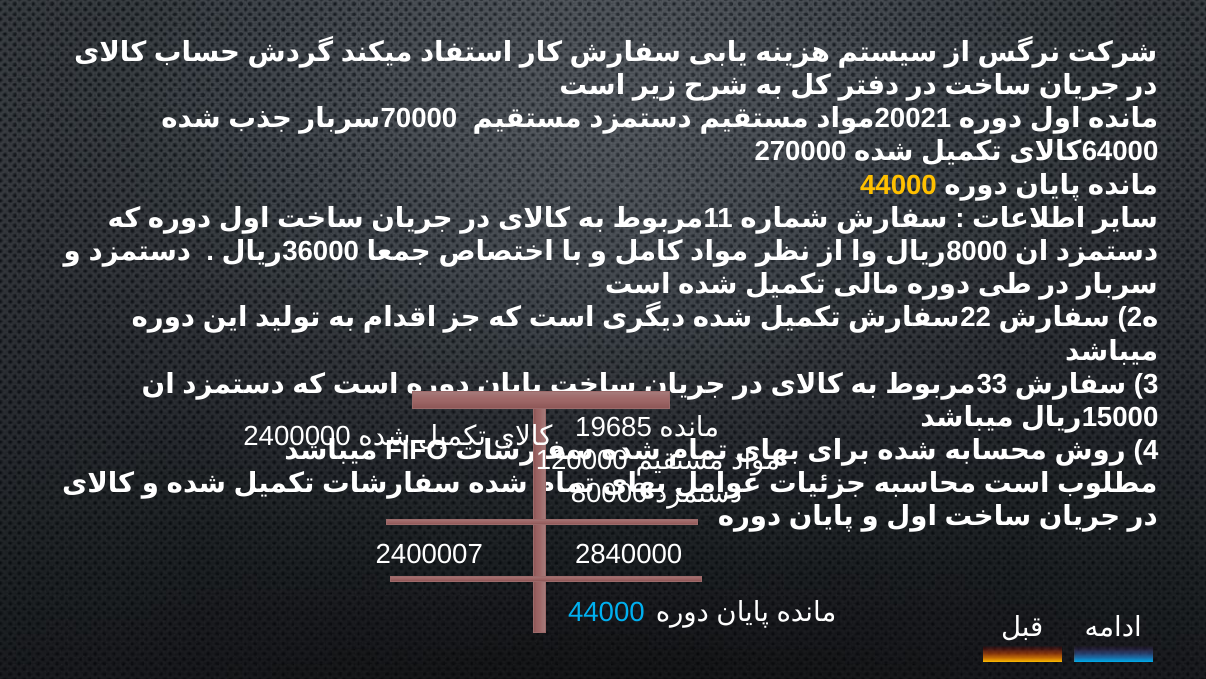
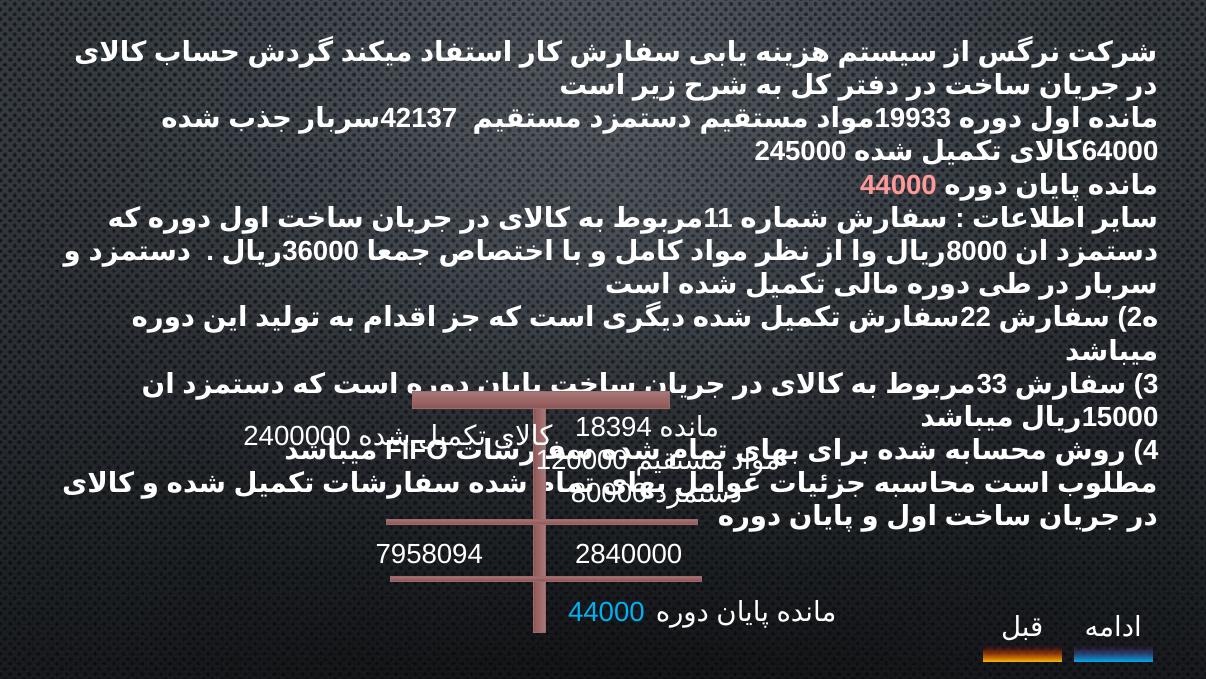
70000: 70000 -> 42137
20021: 20021 -> 19933
270000: 270000 -> 245000
44000 at (899, 185) colour: yellow -> pink
19685: 19685 -> 18394
2400007: 2400007 -> 7958094
